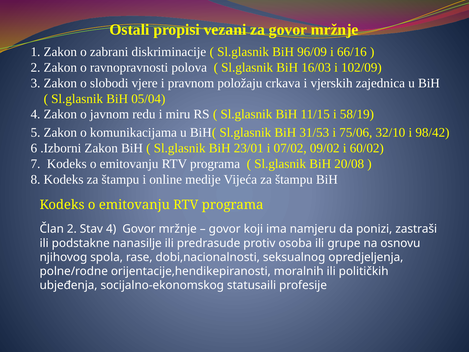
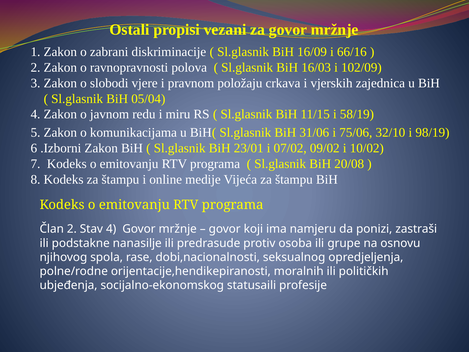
96/09: 96/09 -> 16/09
31/53: 31/53 -> 31/06
98/42: 98/42 -> 98/19
60/02: 60/02 -> 10/02
